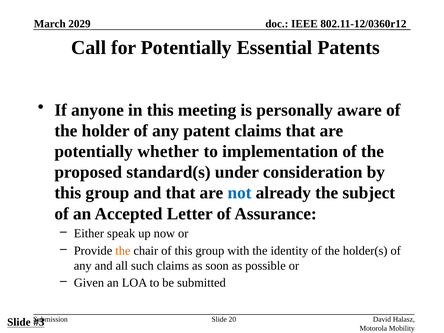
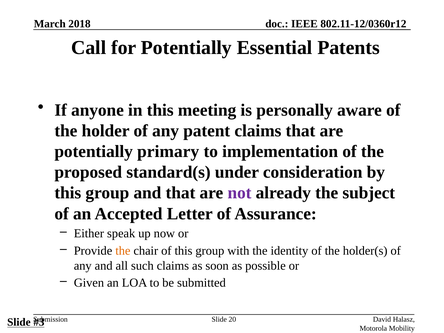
2029: 2029 -> 2018
whether: whether -> primary
not colour: blue -> purple
